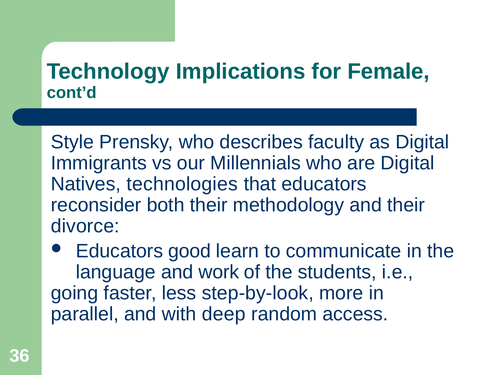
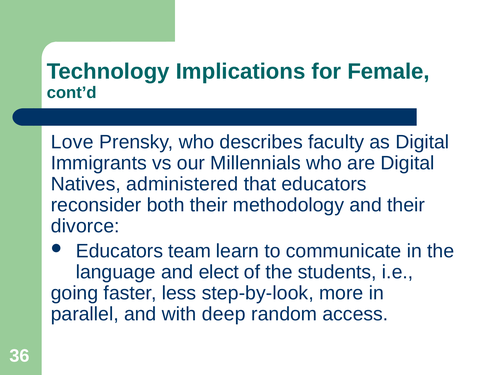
Style: Style -> Love
technologies: technologies -> administered
good: good -> team
work: work -> elect
